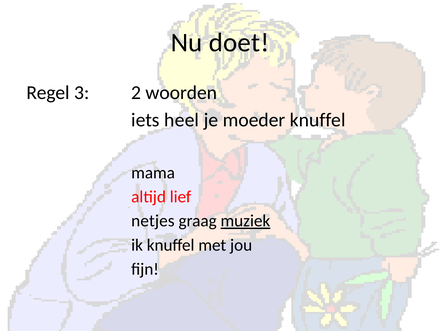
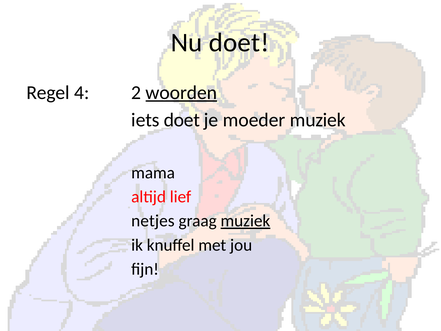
3: 3 -> 4
woorden underline: none -> present
iets heel: heel -> doet
moeder knuffel: knuffel -> muziek
